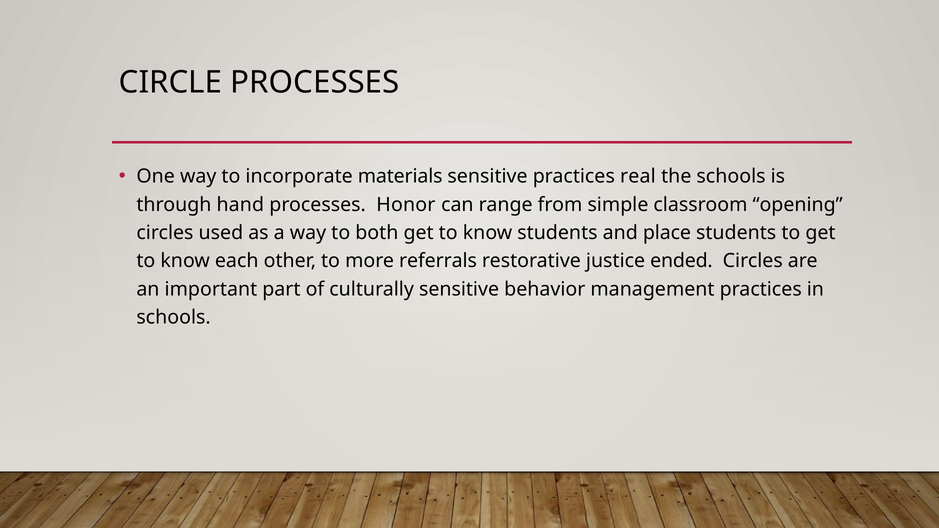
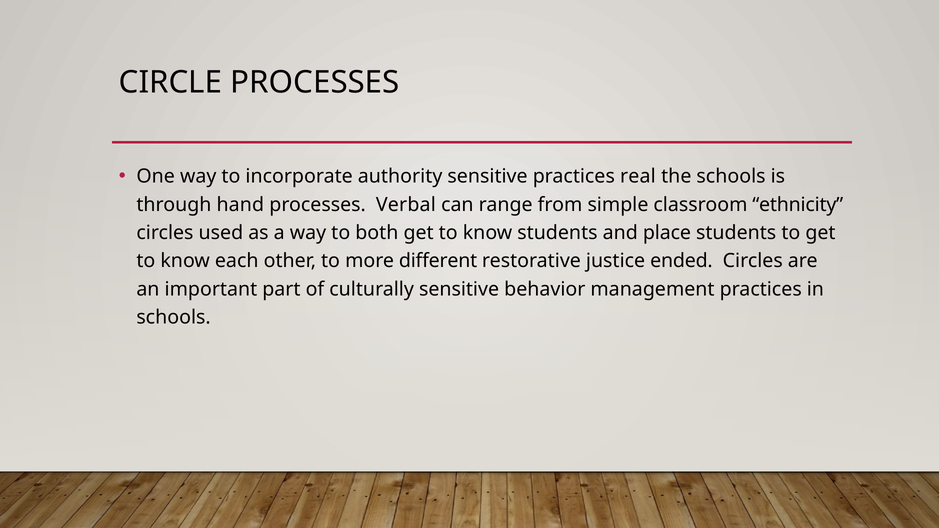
materials: materials -> authority
Honor: Honor -> Verbal
opening: opening -> ethnicity
referrals: referrals -> different
